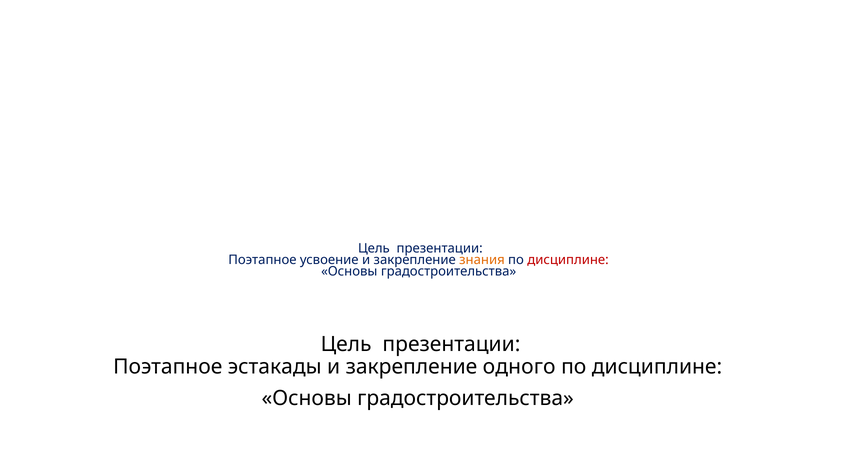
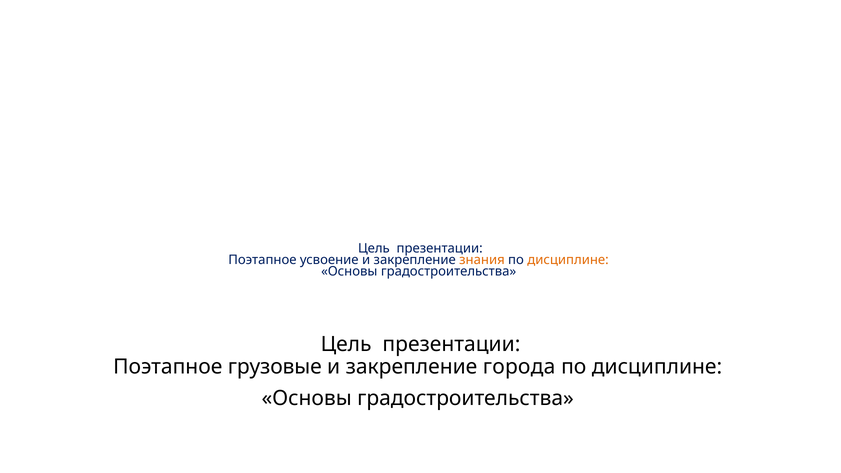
дисциплине at (568, 260) colour: red -> orange
эстакады: эстакады -> грузовые
одного: одного -> города
